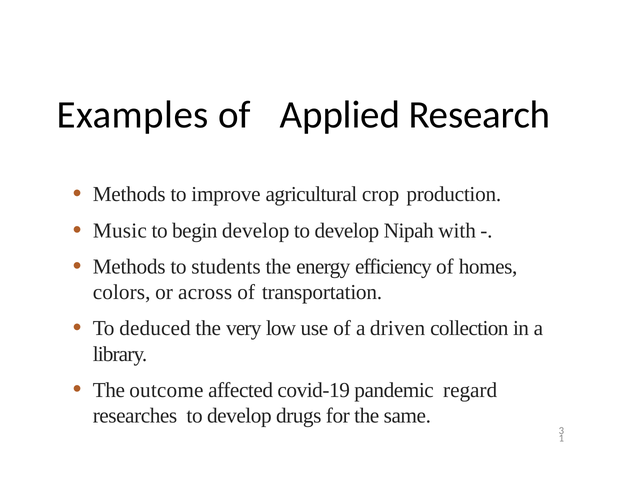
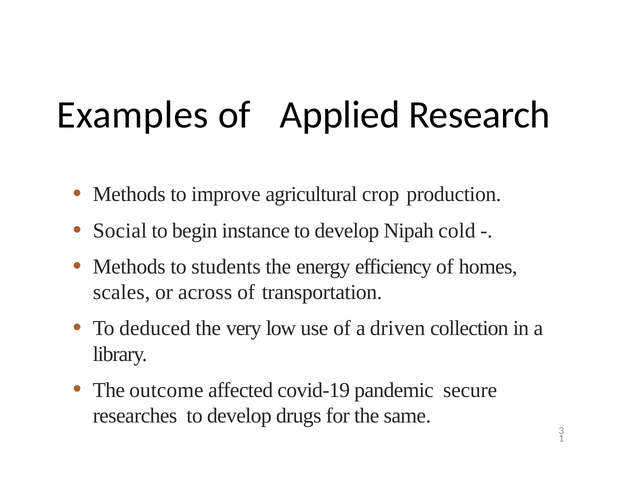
Music: Music -> Social
begin develop: develop -> instance
with: with -> cold
colors: colors -> scales
regard: regard -> secure
